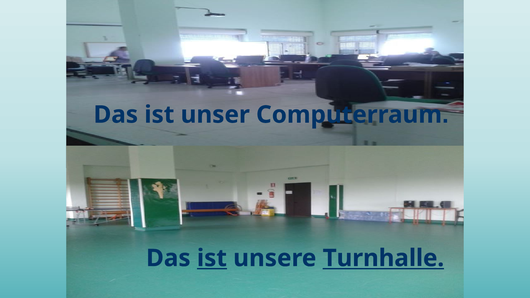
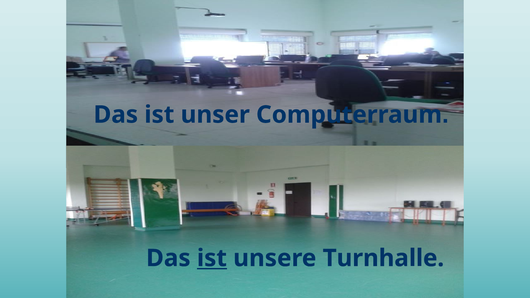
Turnhalle underline: present -> none
